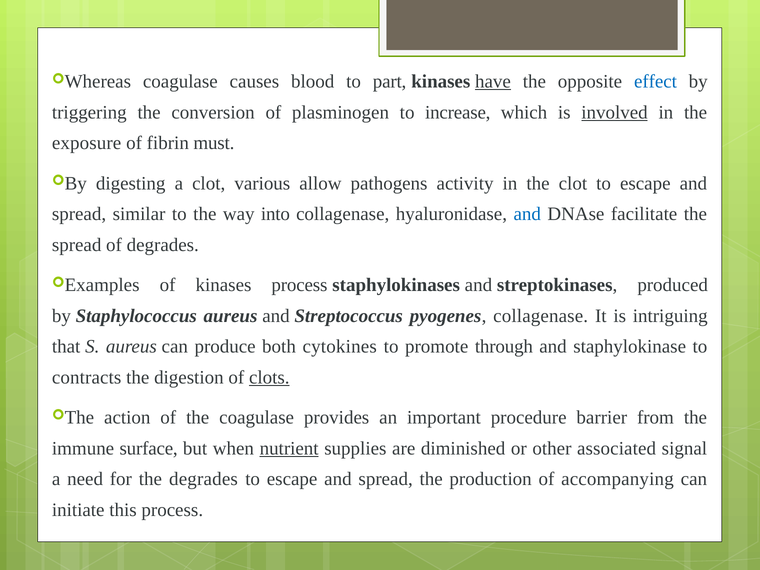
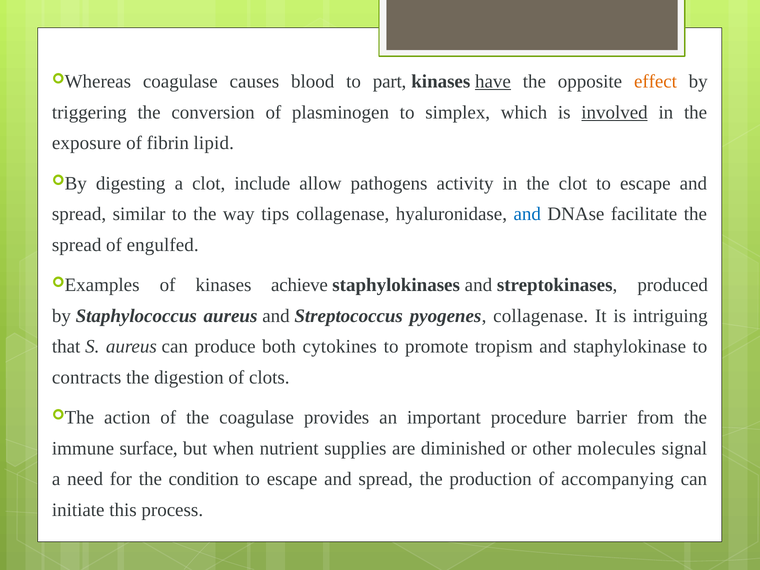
effect colour: blue -> orange
increase: increase -> simplex
must: must -> lipid
various: various -> include
into: into -> tips
of degrades: degrades -> engulfed
kinases process: process -> achieve
through: through -> tropism
clots underline: present -> none
nutrient underline: present -> none
associated: associated -> molecules
the degrades: degrades -> condition
